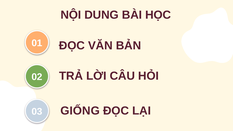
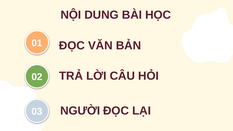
GIỐNG: GIỐNG -> NGƯỜI
